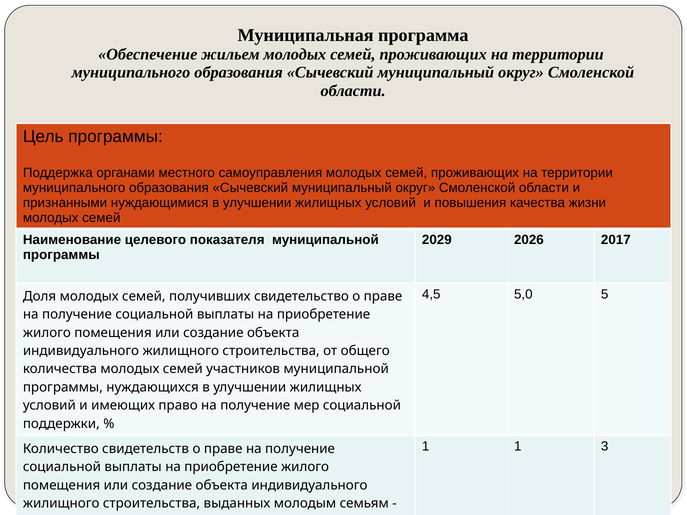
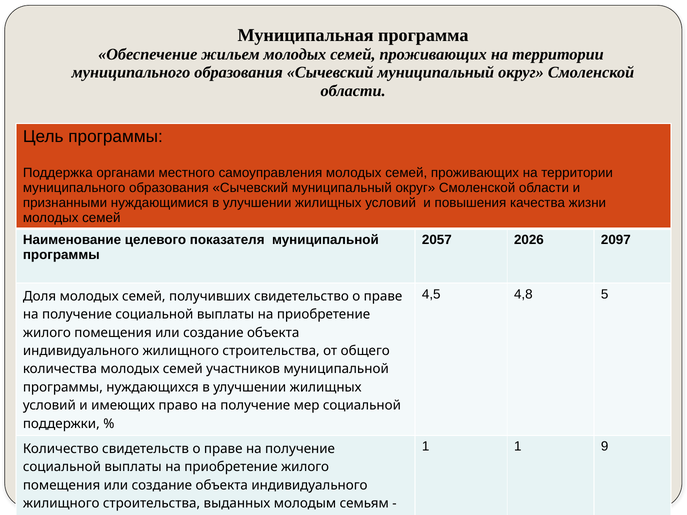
2029: 2029 -> 2057
2017: 2017 -> 2097
5,0: 5,0 -> 4,8
3: 3 -> 9
